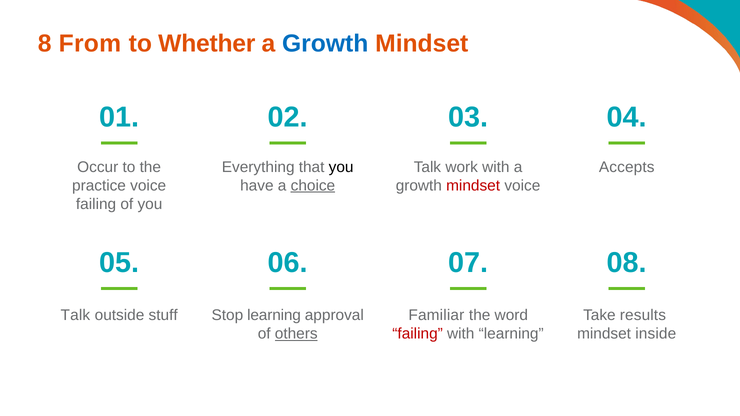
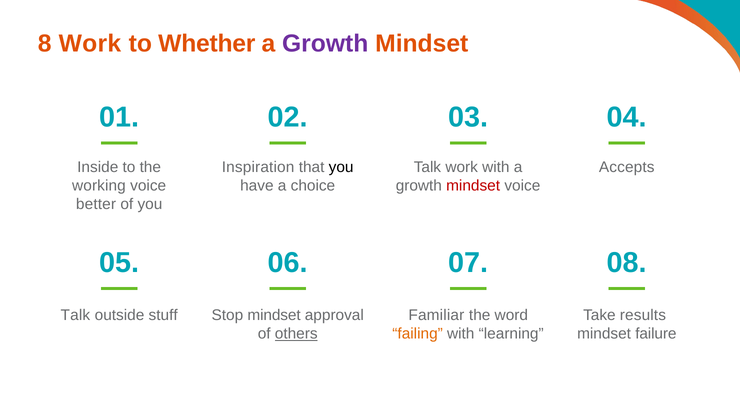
8 From: From -> Work
Growth at (325, 43) colour: blue -> purple
Occur: Occur -> Inside
Everything: Everything -> Inspiration
practice: practice -> working
choice underline: present -> none
failing at (96, 204): failing -> better
Stop learning: learning -> mindset
failing at (418, 334) colour: red -> orange
inside: inside -> failure
